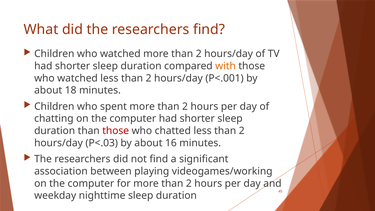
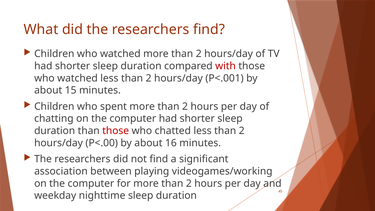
with colour: orange -> red
18: 18 -> 15
P<.03: P<.03 -> P<.00
